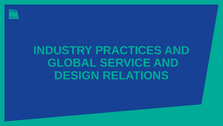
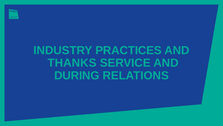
GLOBAL: GLOBAL -> THANKS
DESIGN: DESIGN -> DURING
